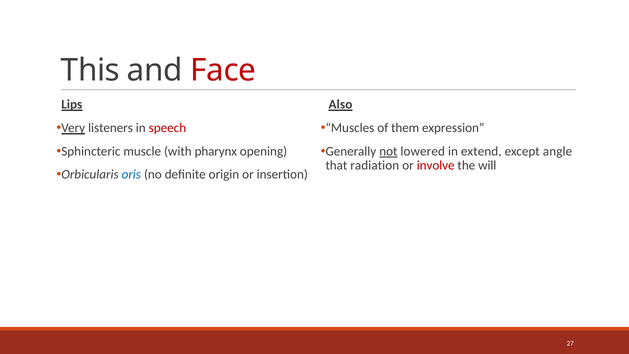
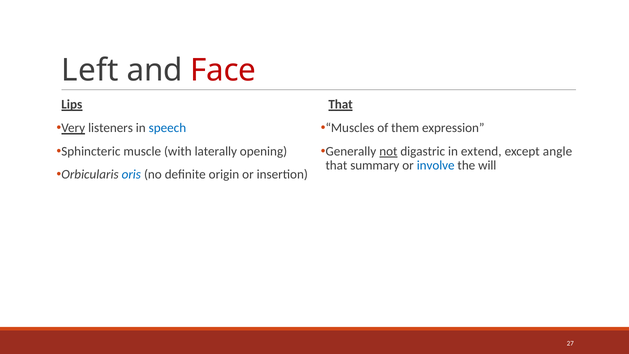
This: This -> Left
Also at (340, 105): Also -> That
speech colour: red -> blue
pharynx: pharynx -> laterally
lowered: lowered -> digastric
radiation: radiation -> summary
involve colour: red -> blue
